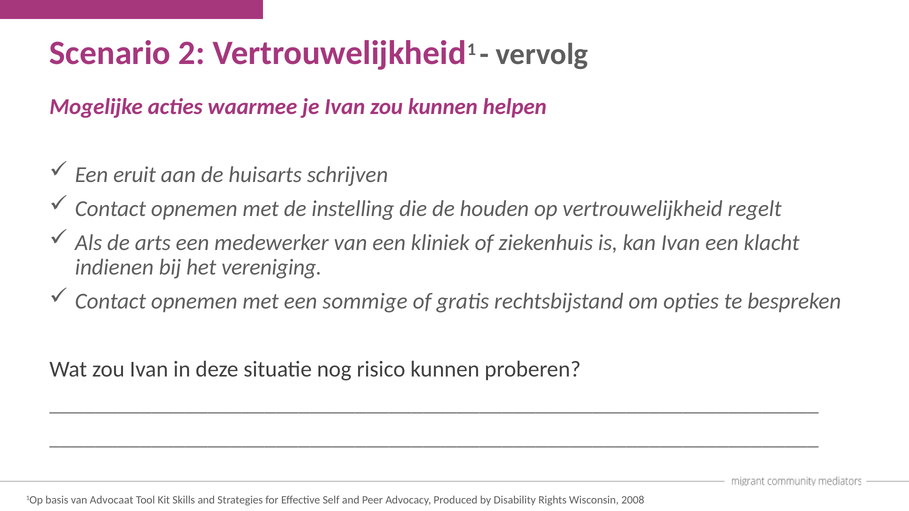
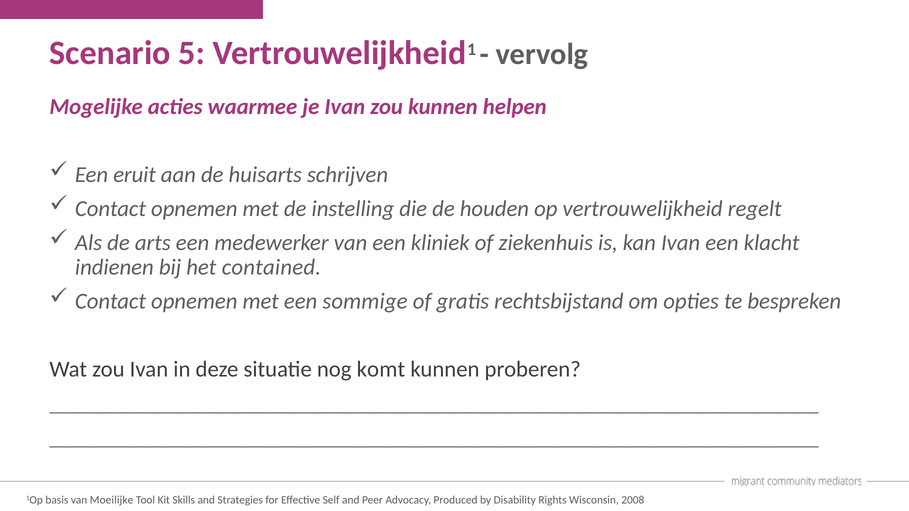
2: 2 -> 5
vereniging: vereniging -> contained
risico: risico -> komt
Advocaat: Advocaat -> Moeilijke
